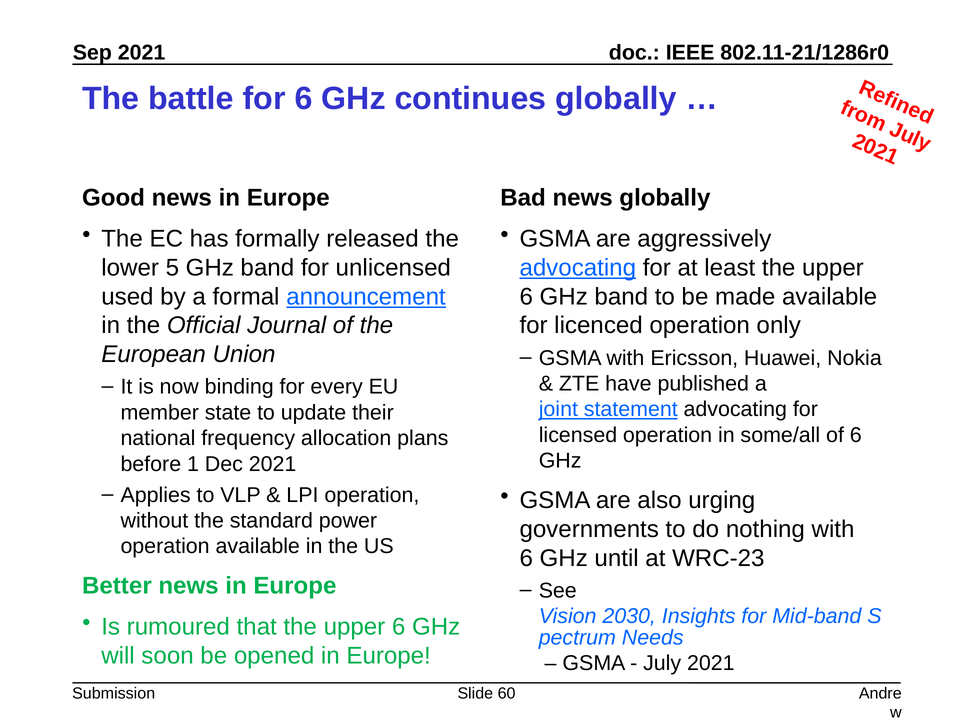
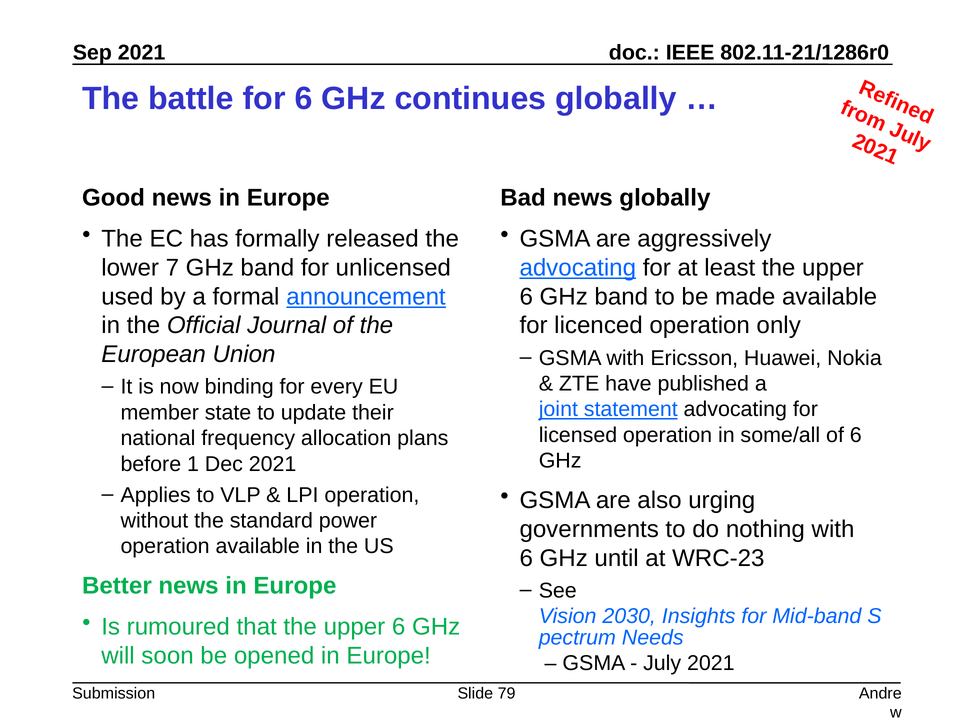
5: 5 -> 7
60: 60 -> 79
